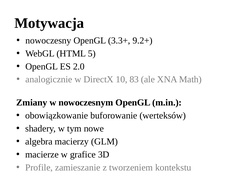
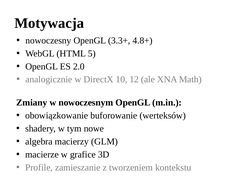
9.2+: 9.2+ -> 4.8+
83: 83 -> 12
